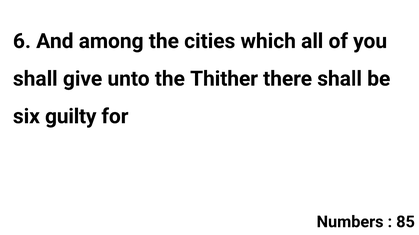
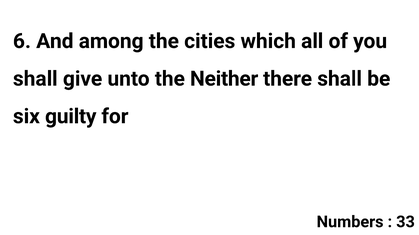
Thither: Thither -> Neither
85: 85 -> 33
